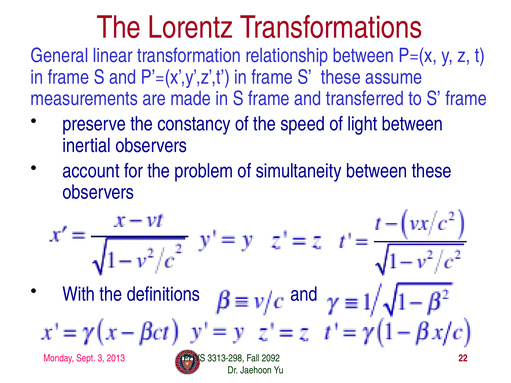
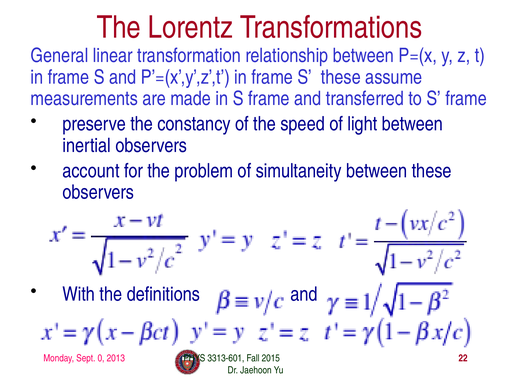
3: 3 -> 0
3313-298: 3313-298 -> 3313-601
2092: 2092 -> 2015
